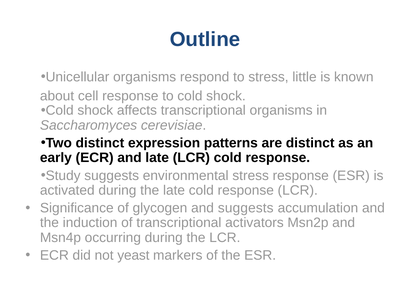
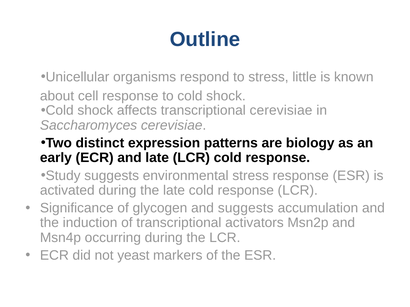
transcriptional organisms: organisms -> cerevisiae
are distinct: distinct -> biology
